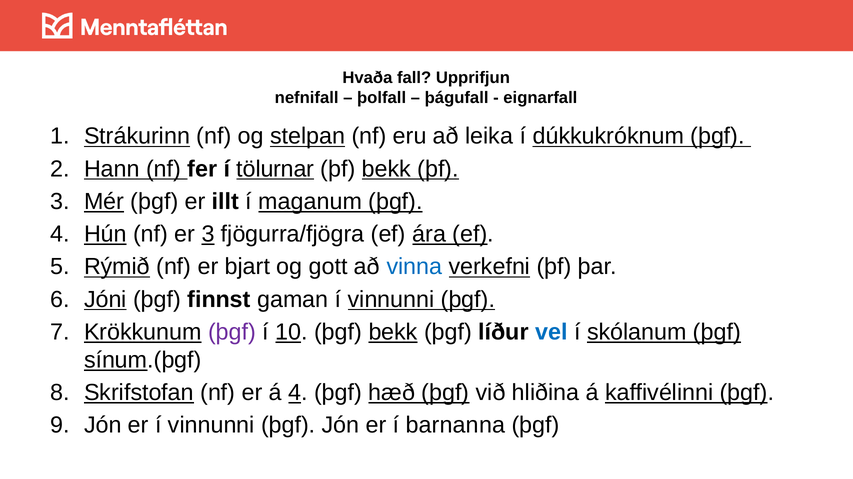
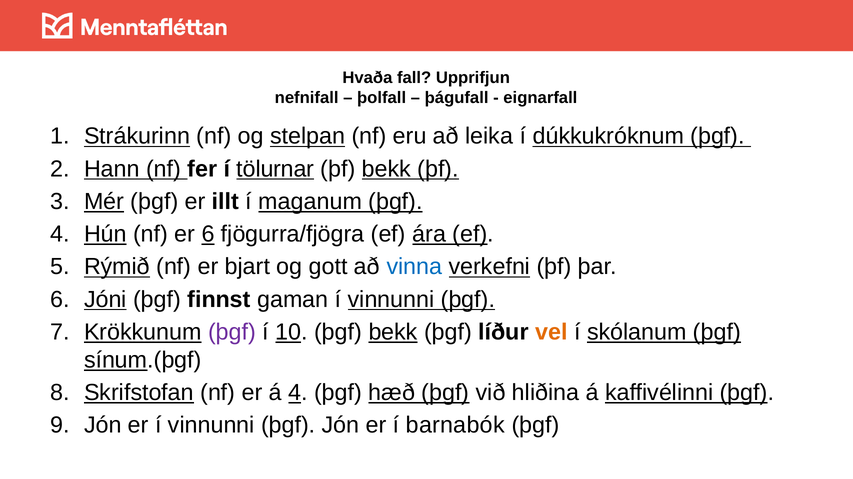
er 3: 3 -> 6
vel colour: blue -> orange
barnanna: barnanna -> barnabók
